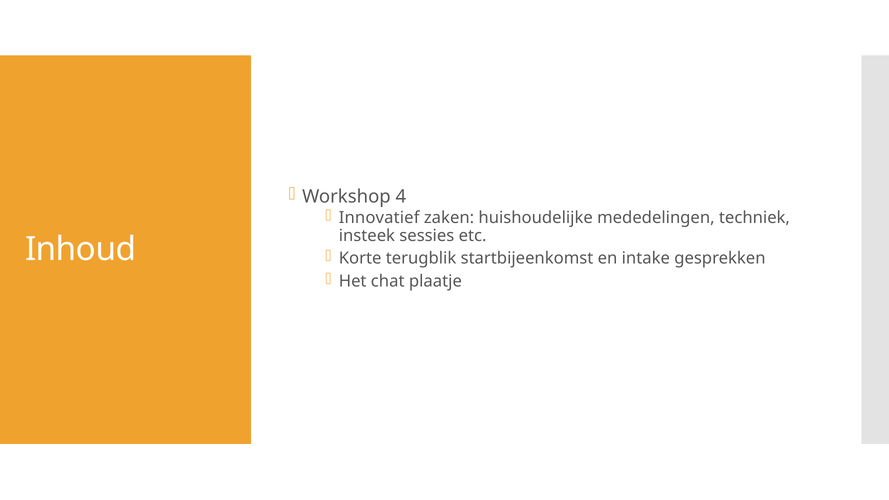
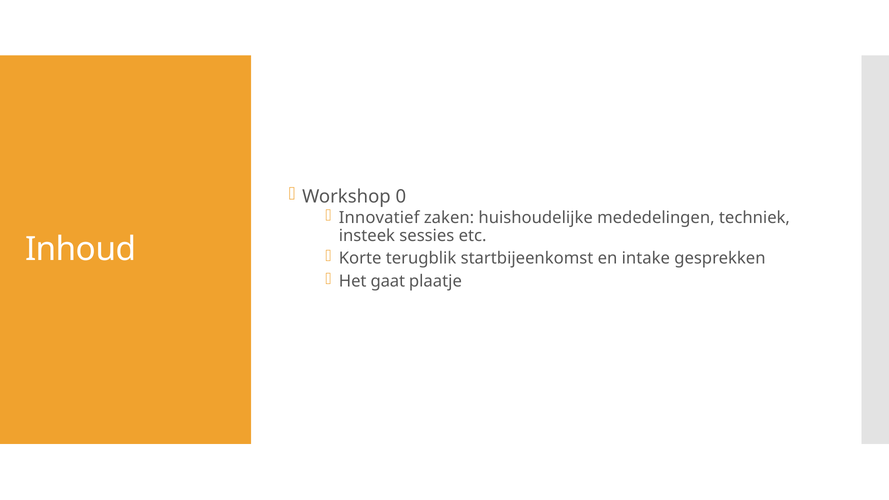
4: 4 -> 0
chat: chat -> gaat
